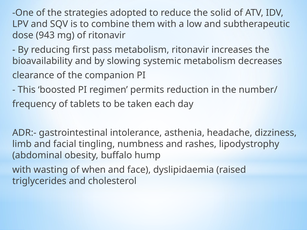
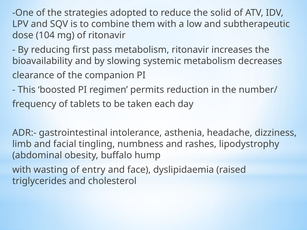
943: 943 -> 104
when: when -> entry
